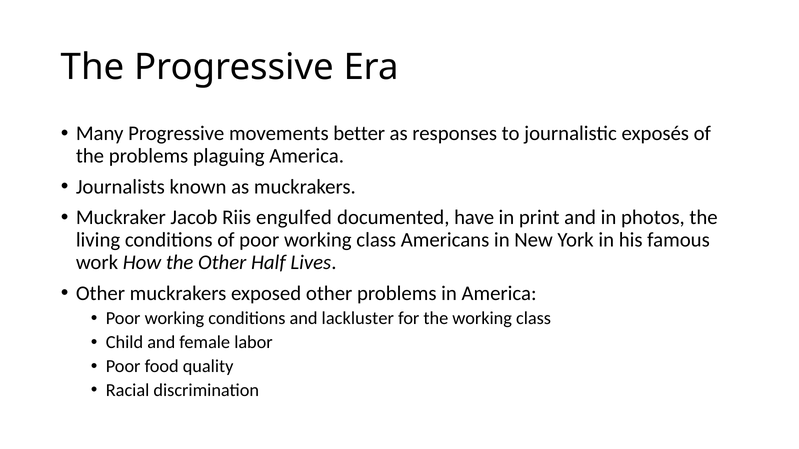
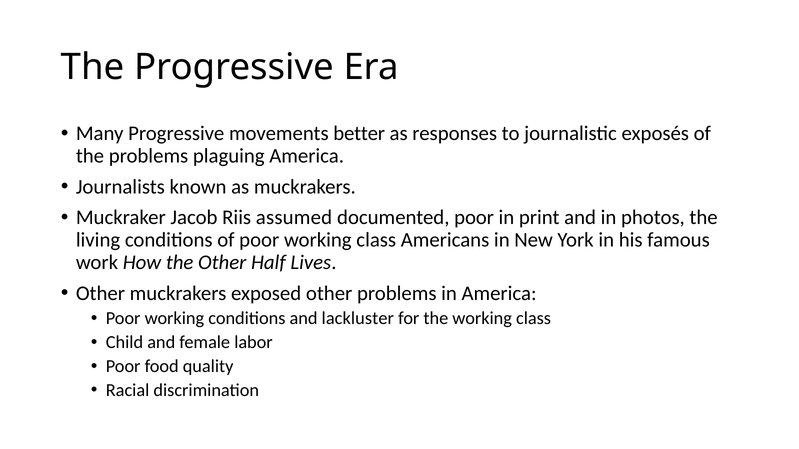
engulfed: engulfed -> assumed
documented have: have -> poor
